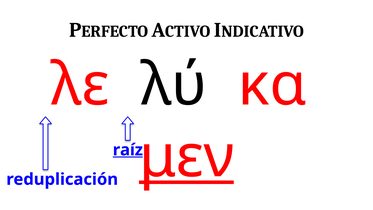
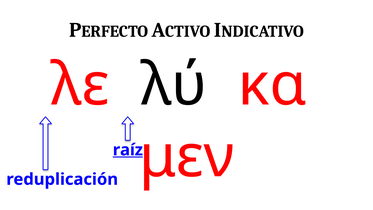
μεν underline: present -> none
